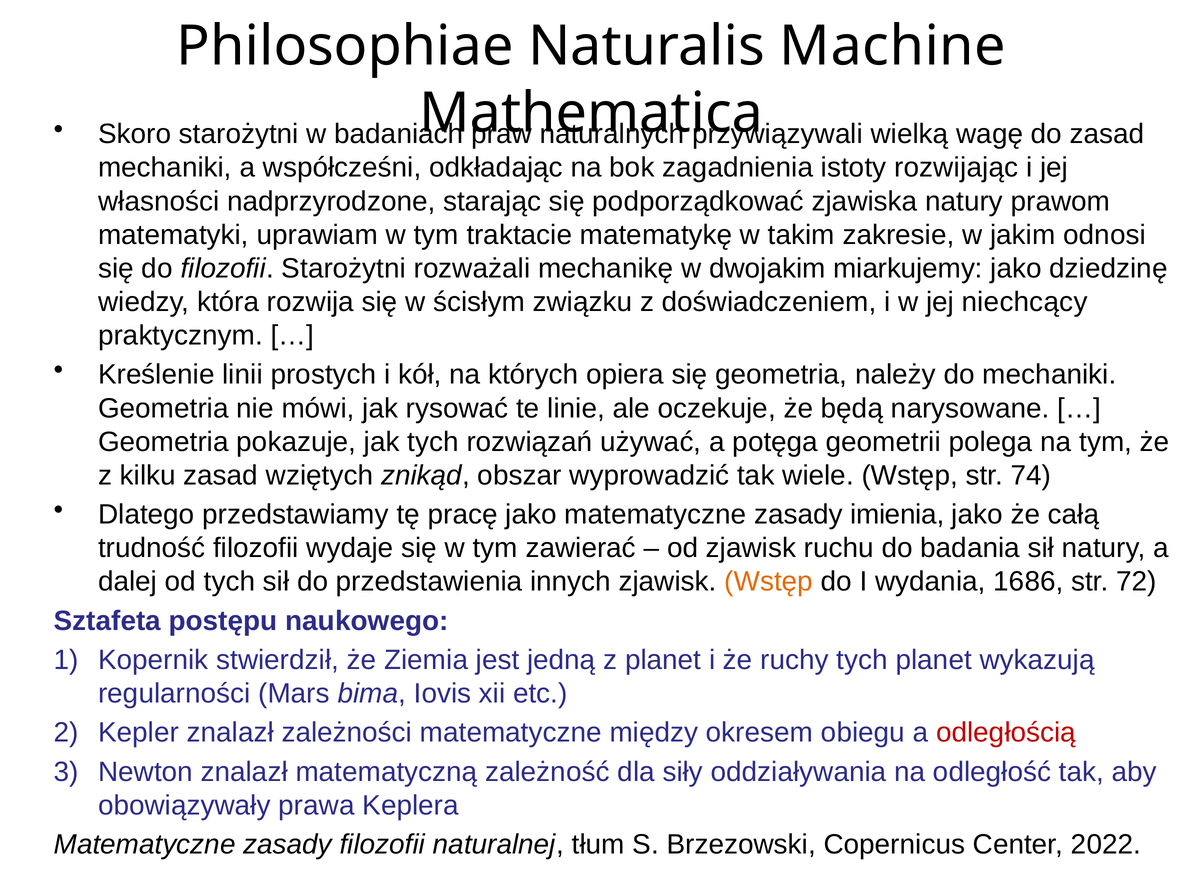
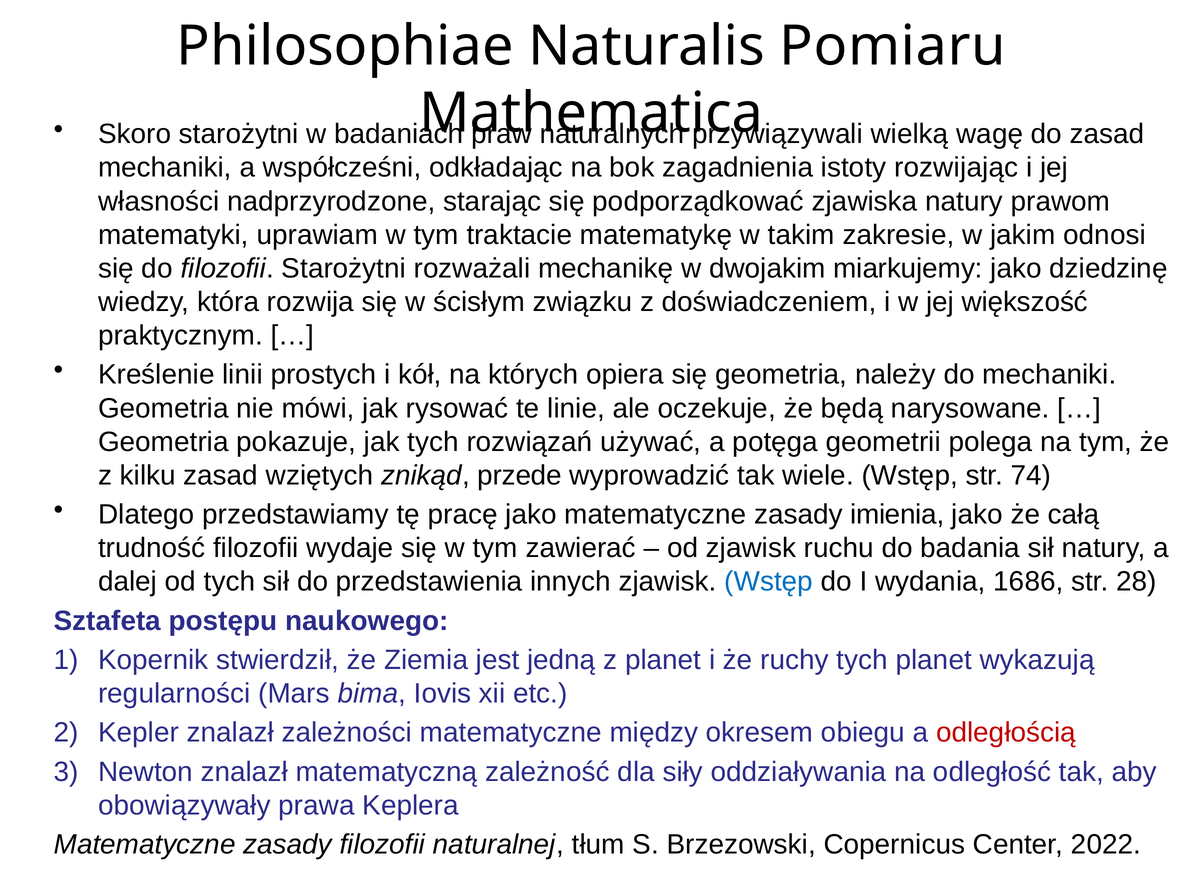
Machine: Machine -> Pomiaru
niechcący: niechcący -> większość
obszar: obszar -> przede
Wstęp at (769, 581) colour: orange -> blue
72: 72 -> 28
